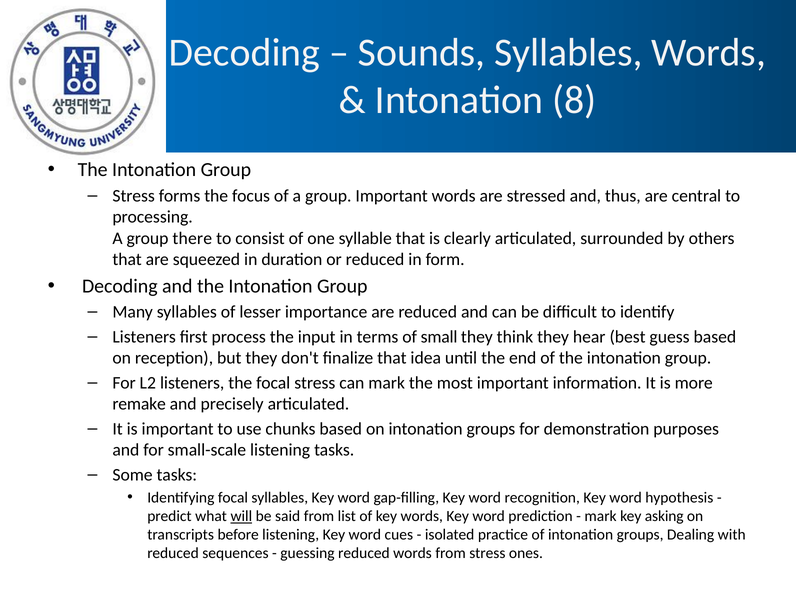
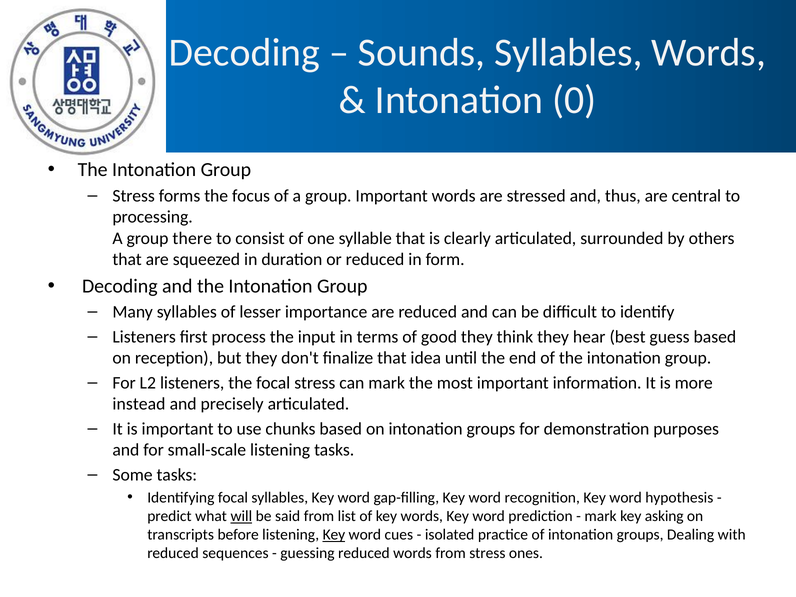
8: 8 -> 0
small: small -> good
remake: remake -> instead
Key at (334, 535) underline: none -> present
